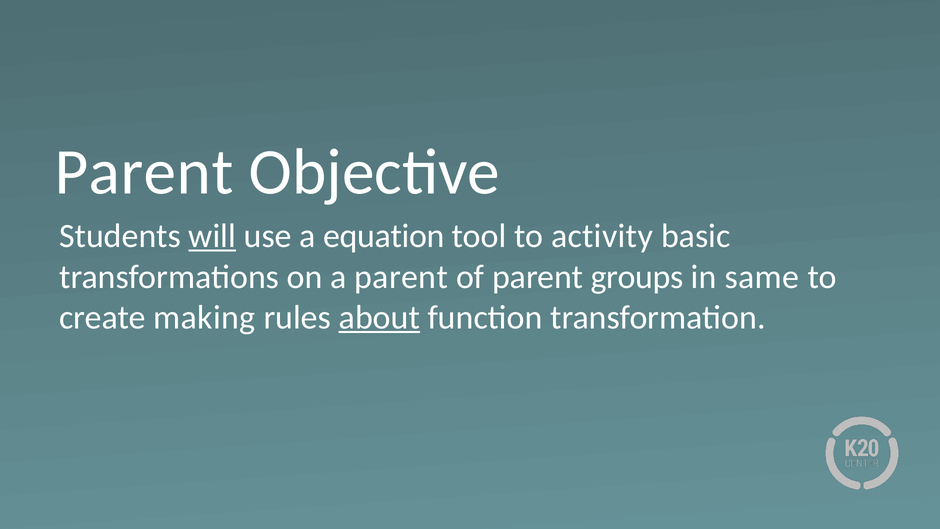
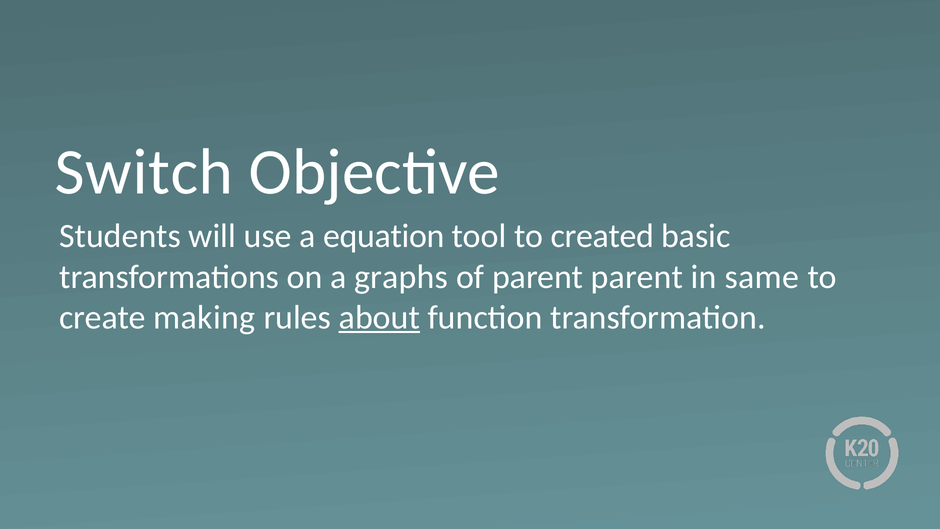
Parent at (144, 172): Parent -> Switch
will underline: present -> none
activity: activity -> created
a parent: parent -> graphs
parent groups: groups -> parent
